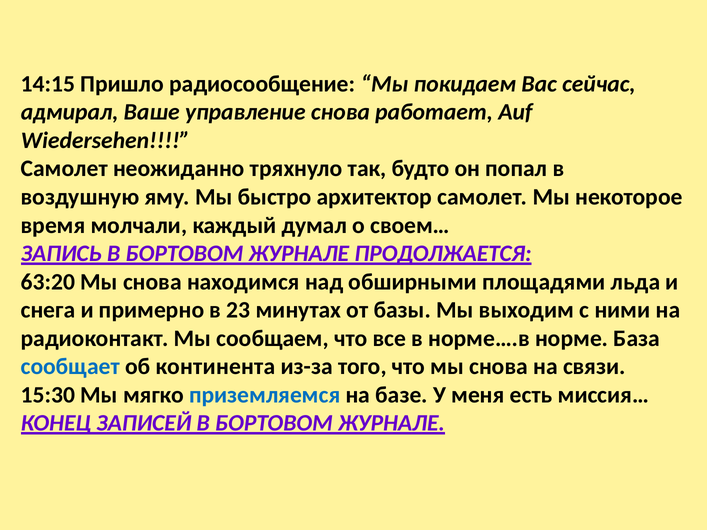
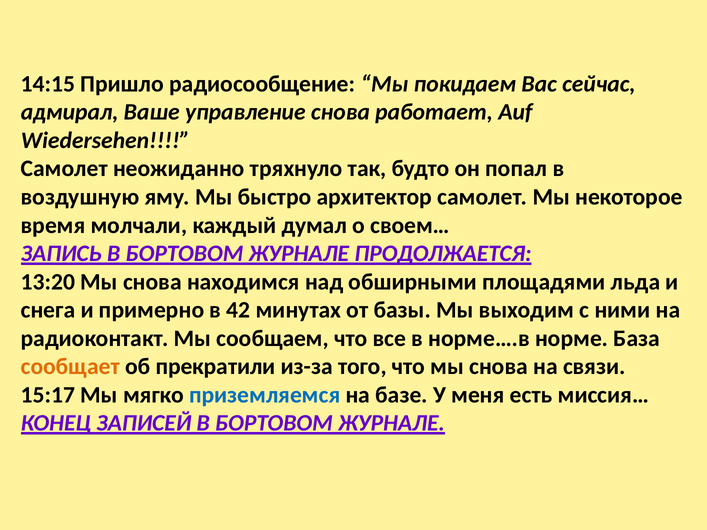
63:20: 63:20 -> 13:20
23: 23 -> 42
сообщает colour: blue -> orange
континента: континента -> прекратили
15:30: 15:30 -> 15:17
